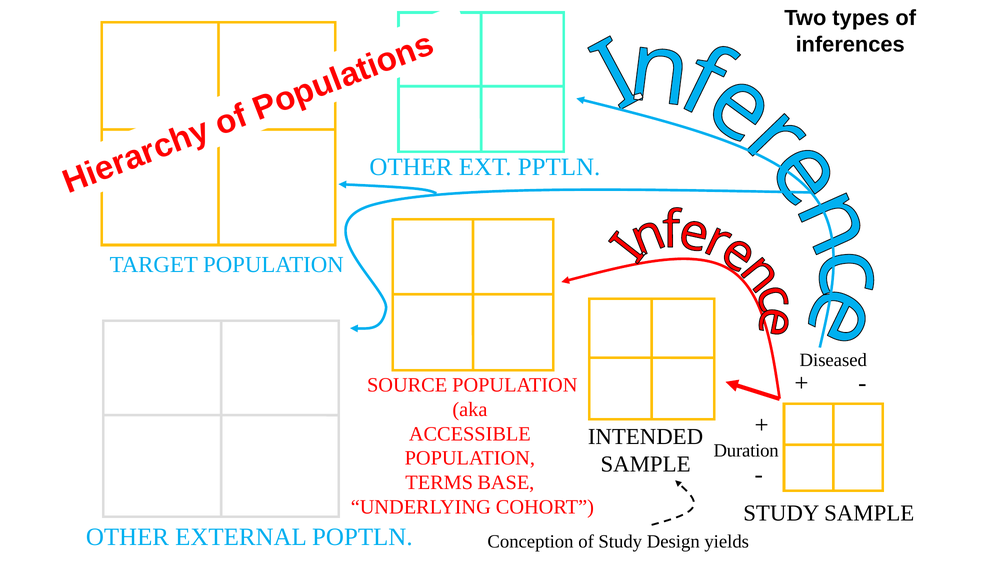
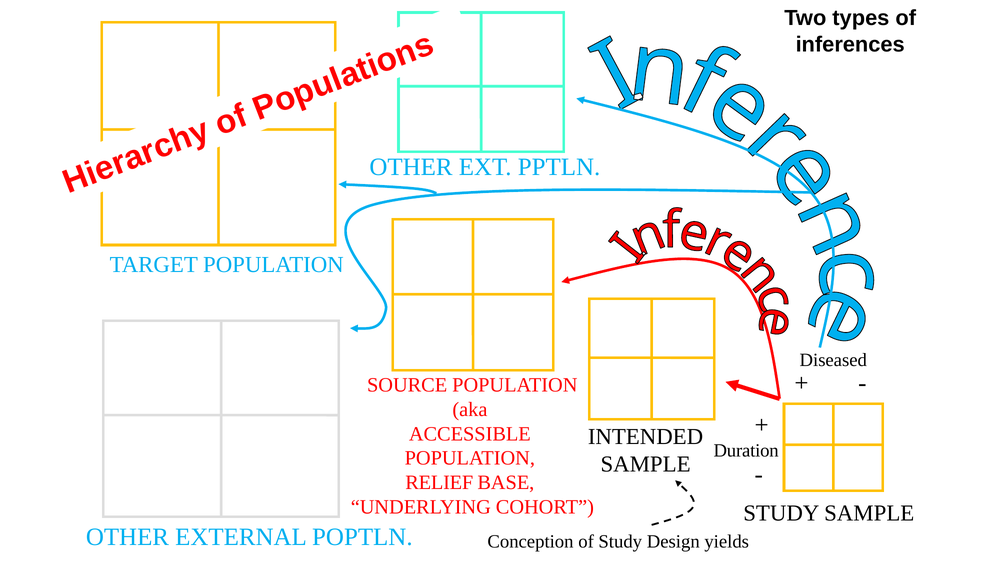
TERMS: TERMS -> RELIEF
